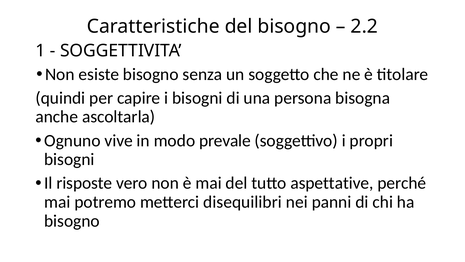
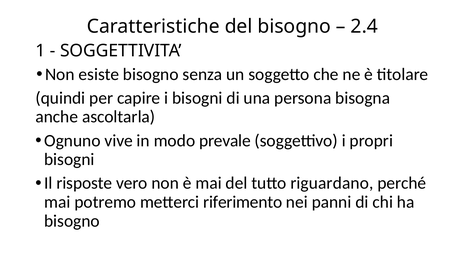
2.2: 2.2 -> 2.4
aspettative: aspettative -> riguardano
disequilibri: disequilibri -> riferimento
